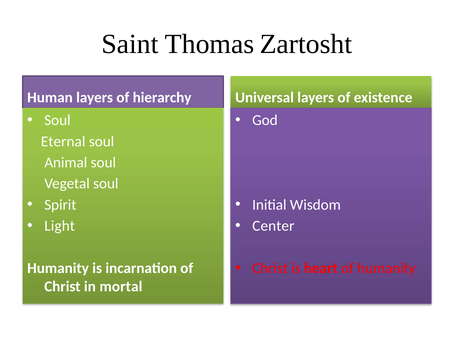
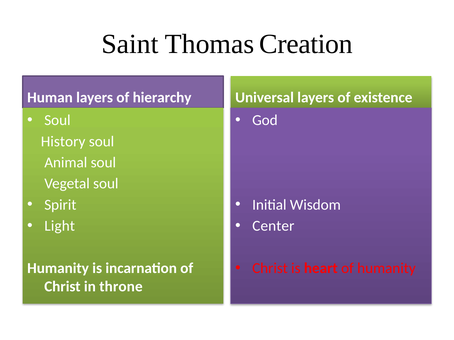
Zartosht: Zartosht -> Creation
Eternal: Eternal -> History
mortal: mortal -> throne
